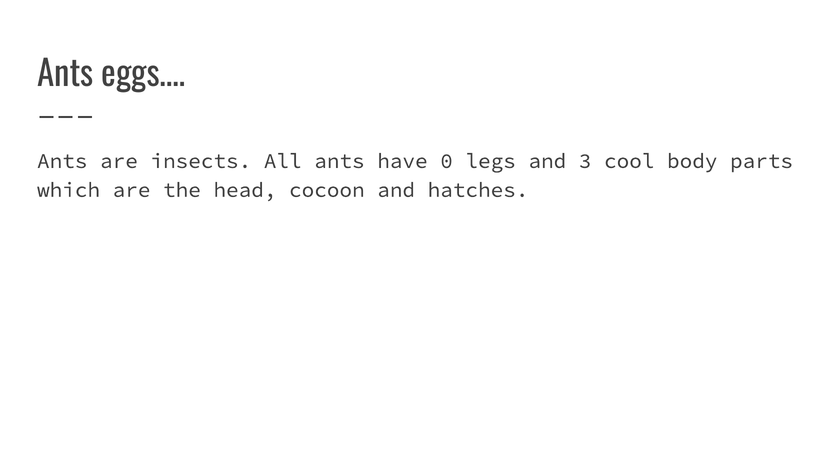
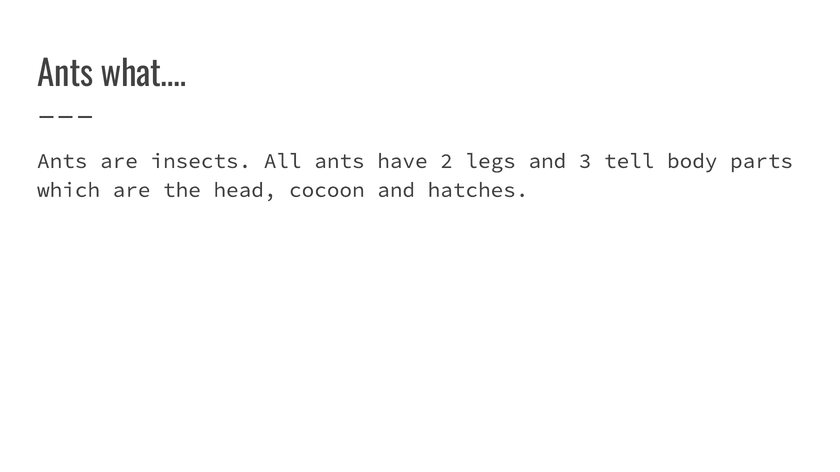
eggs…: eggs… -> what…
0: 0 -> 2
cool: cool -> tell
